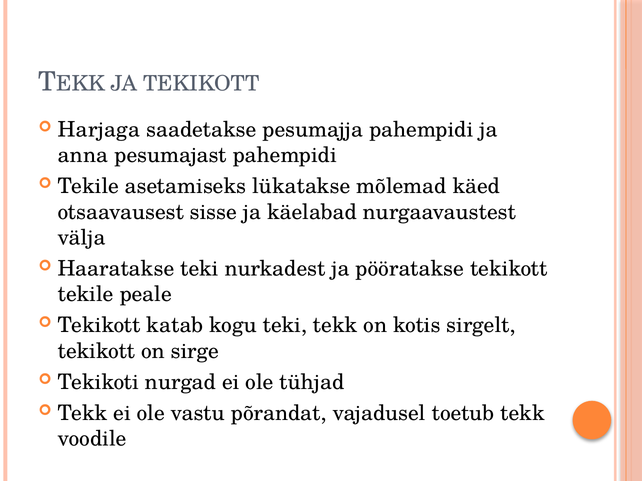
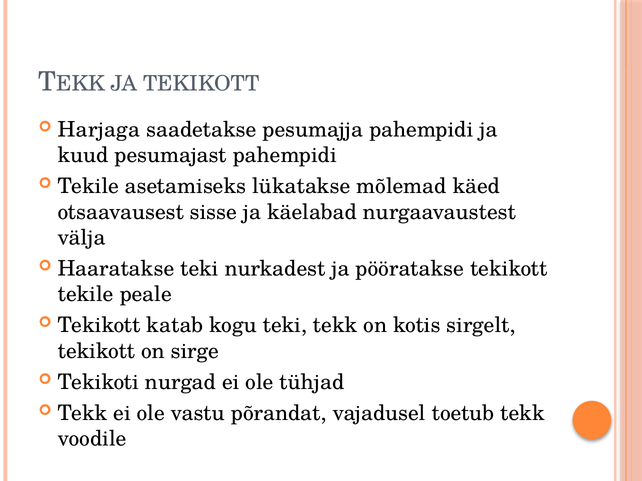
anna: anna -> kuud
